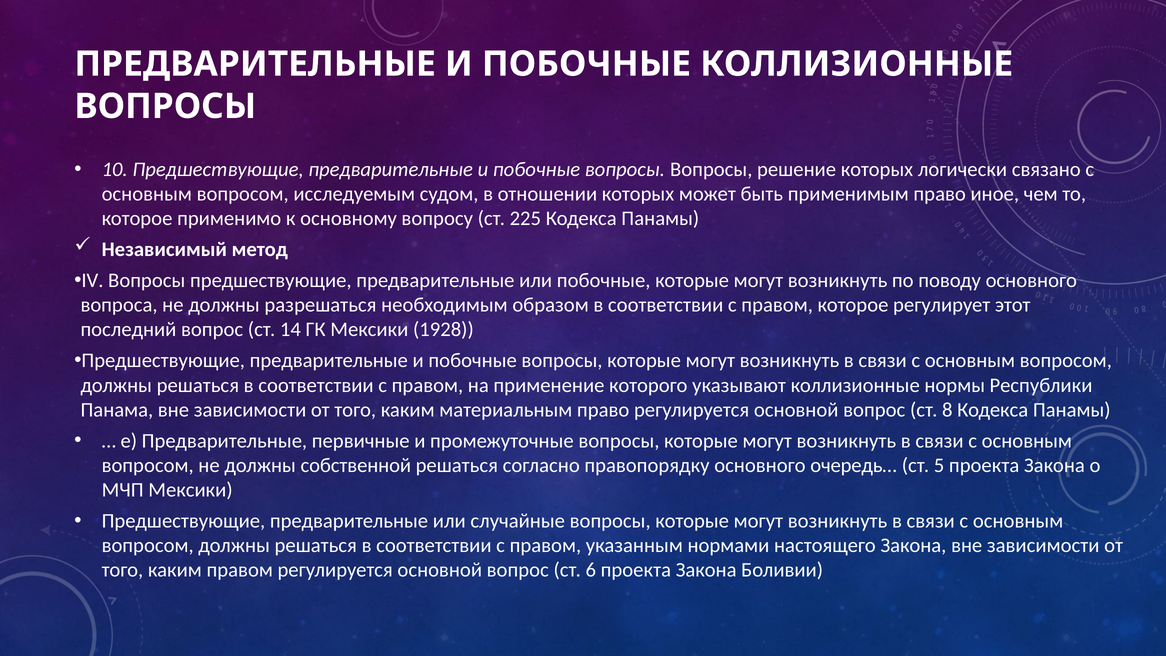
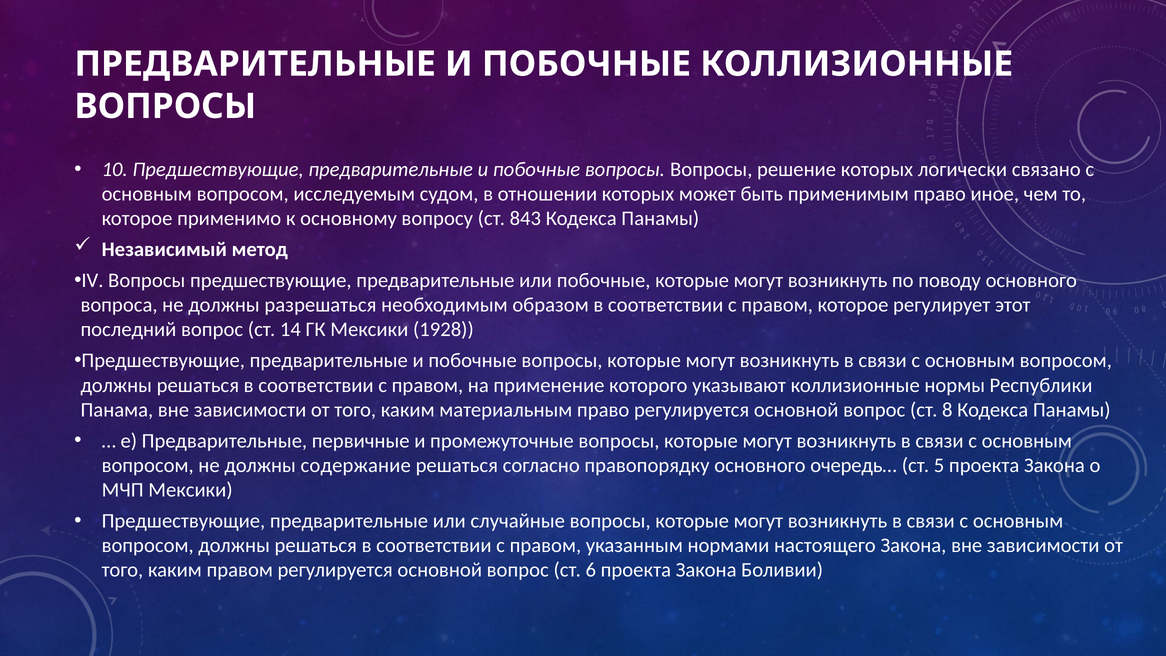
225: 225 -> 843
собственной: собственной -> содержание
